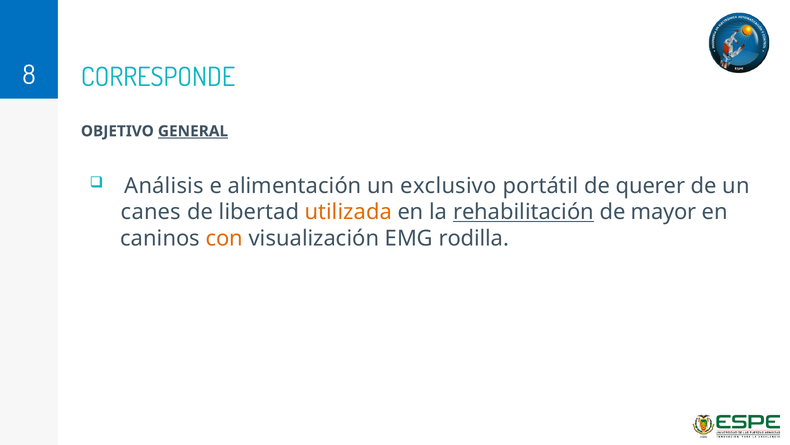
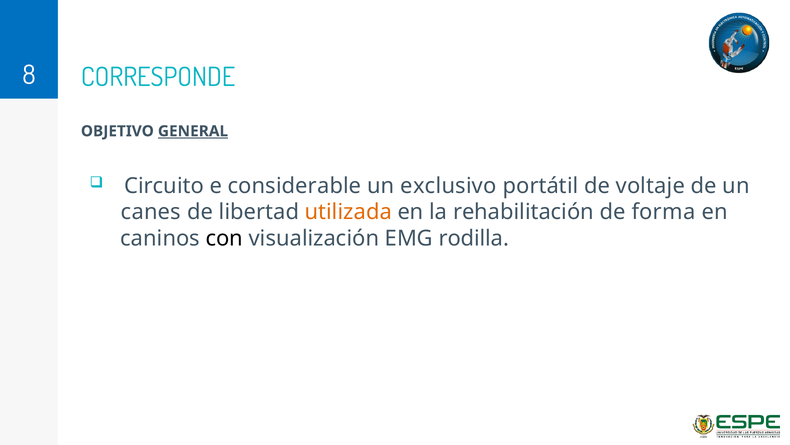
Análisis: Análisis -> Circuito
alimentación: alimentación -> considerable
querer: querer -> voltaje
rehabilitación underline: present -> none
mayor: mayor -> forma
con colour: orange -> black
